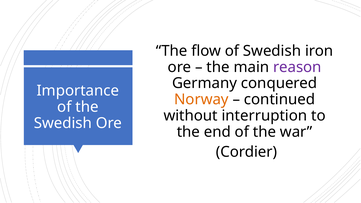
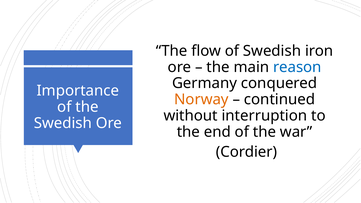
reason colour: purple -> blue
